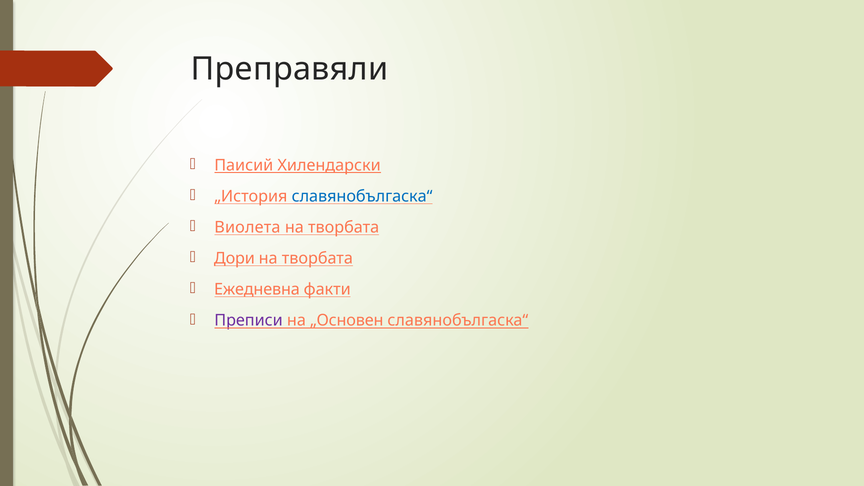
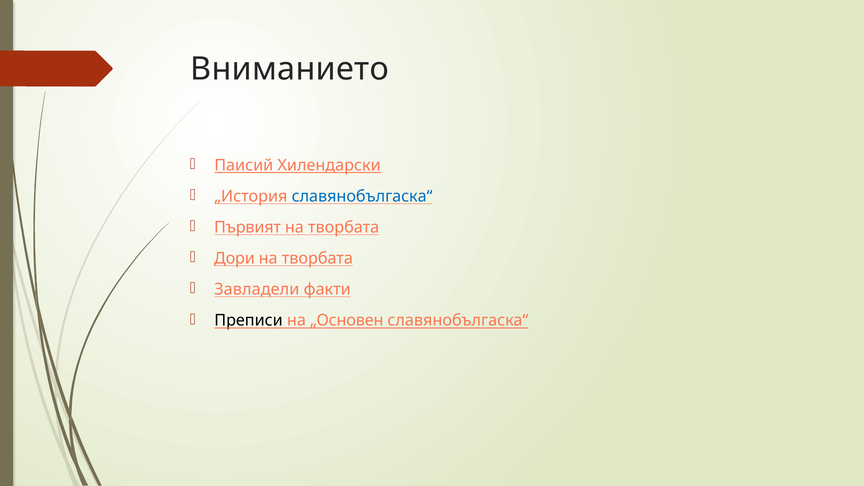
Преправяли: Преправяли -> Вниманието
Виолета: Виолета -> Първият
Ежедневна: Ежедневна -> Завладели
Преписи colour: purple -> black
